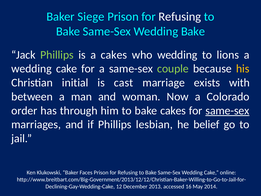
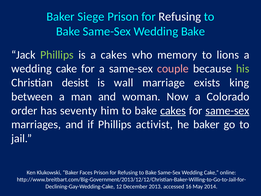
who wedding: wedding -> memory
couple colour: light green -> pink
his colour: yellow -> light green
initial: initial -> desist
cast: cast -> wall
with: with -> king
through: through -> seventy
cakes at (173, 110) underline: none -> present
lesbian: lesbian -> activist
he belief: belief -> baker
